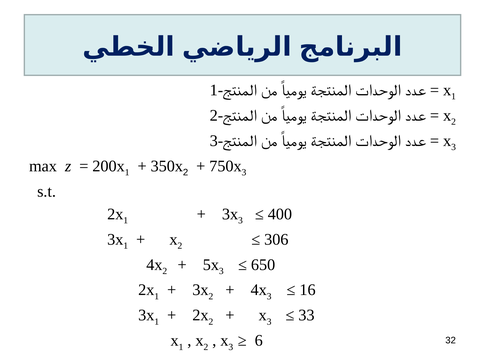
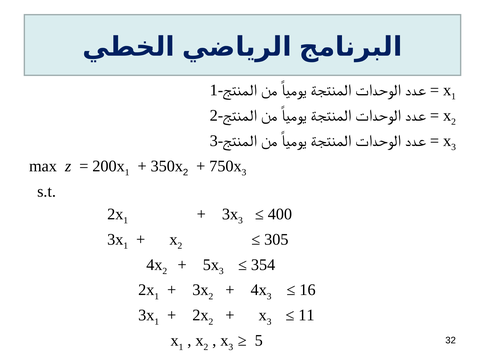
306: 306 -> 305
650: 650 -> 354
33: 33 -> 11
6: 6 -> 5
